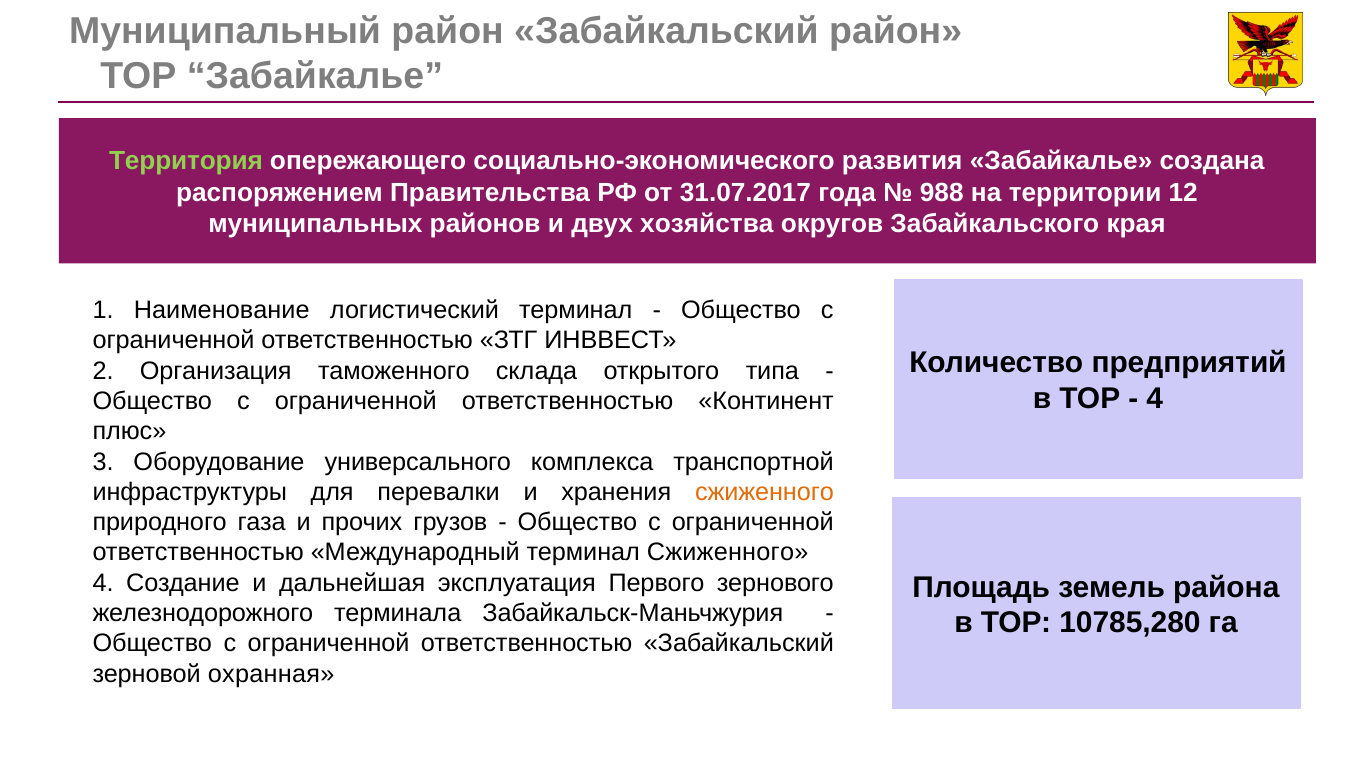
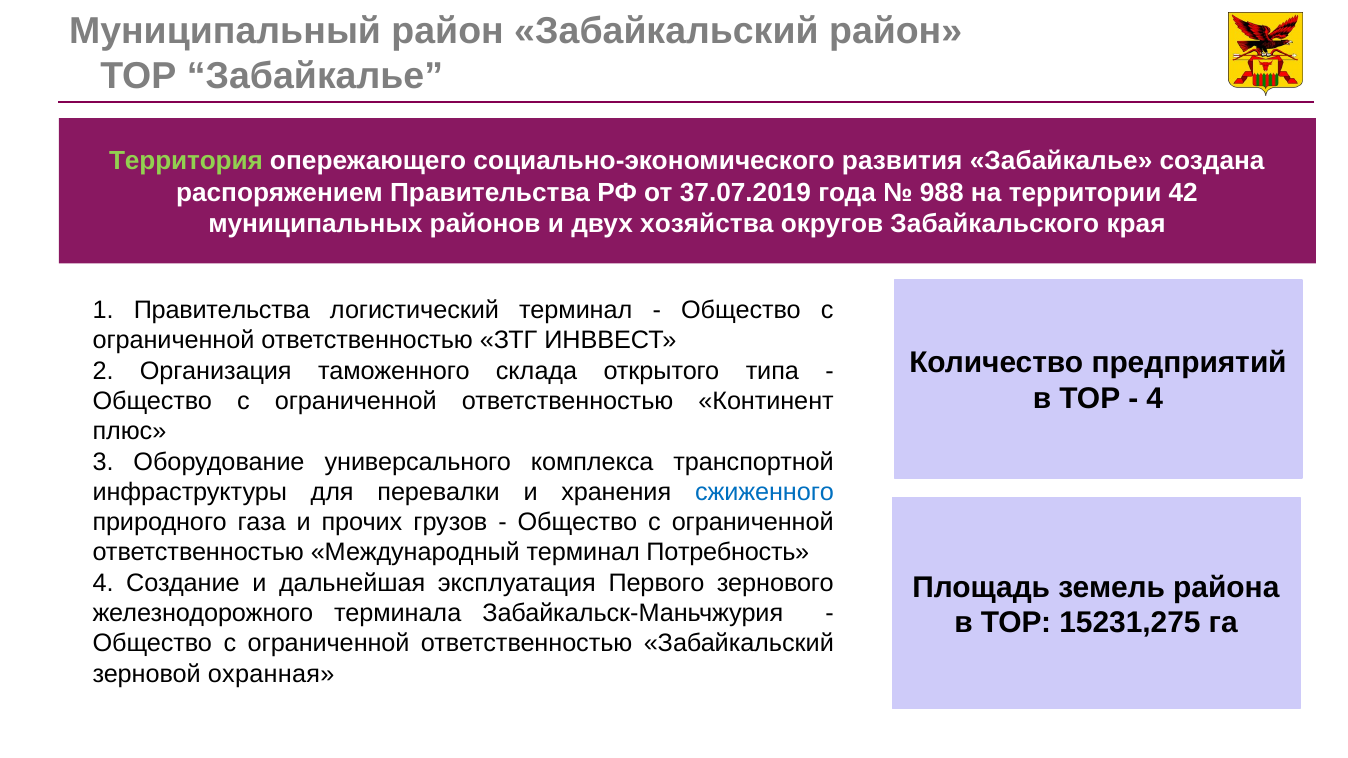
31.07.2017: 31.07.2017 -> 37.07.2019
12: 12 -> 42
1 Наименование: Наименование -> Правительства
сжиженного at (764, 492) colour: orange -> blue
терминал Сжиженного: Сжиженного -> Потребность
10785,280: 10785,280 -> 15231,275
